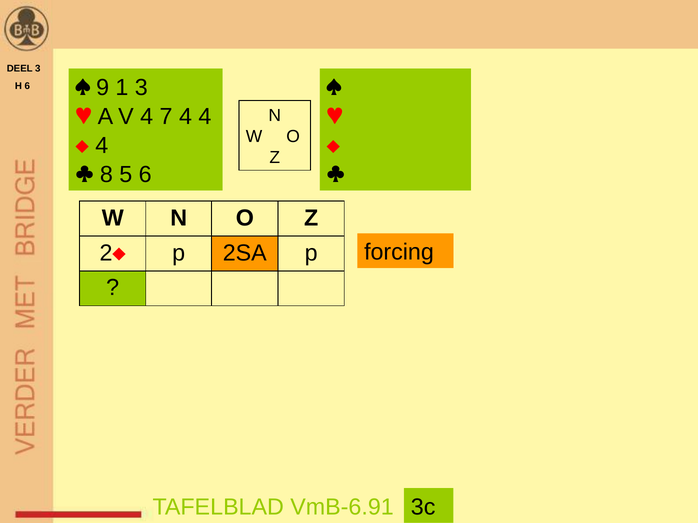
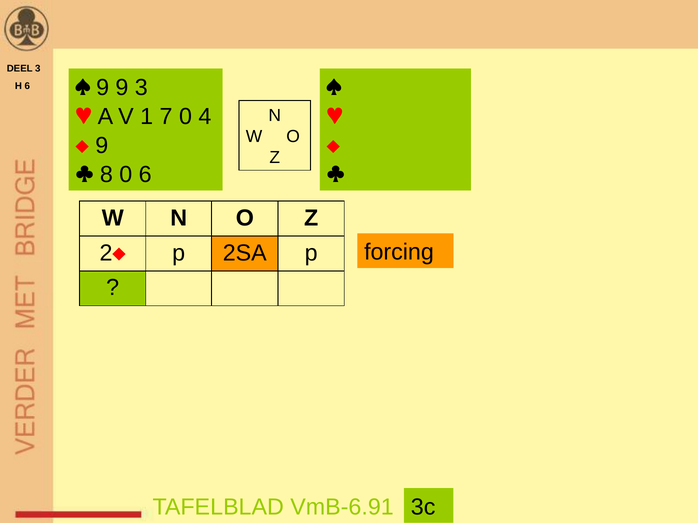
9 1: 1 -> 9
V 4: 4 -> 1
7 4: 4 -> 0
4 at (102, 146): 4 -> 9
8 5: 5 -> 0
